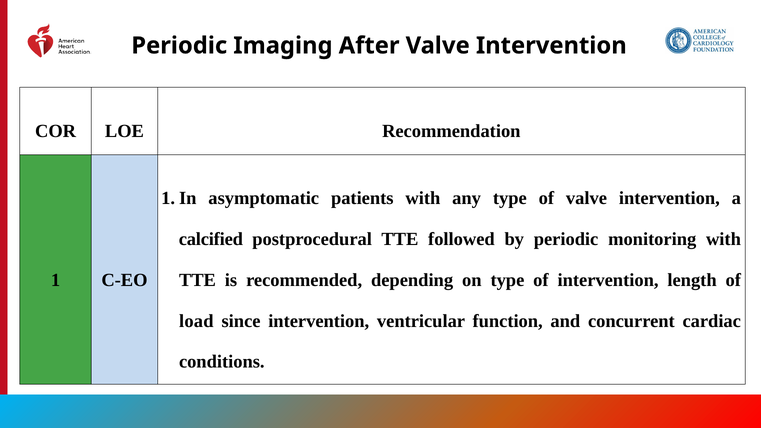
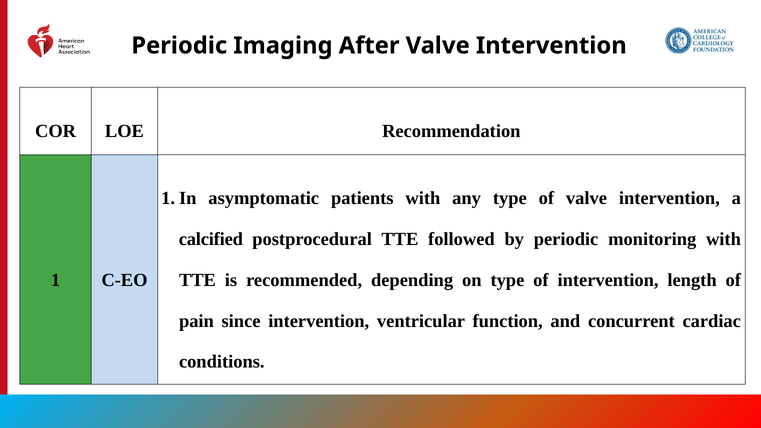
load: load -> pain
